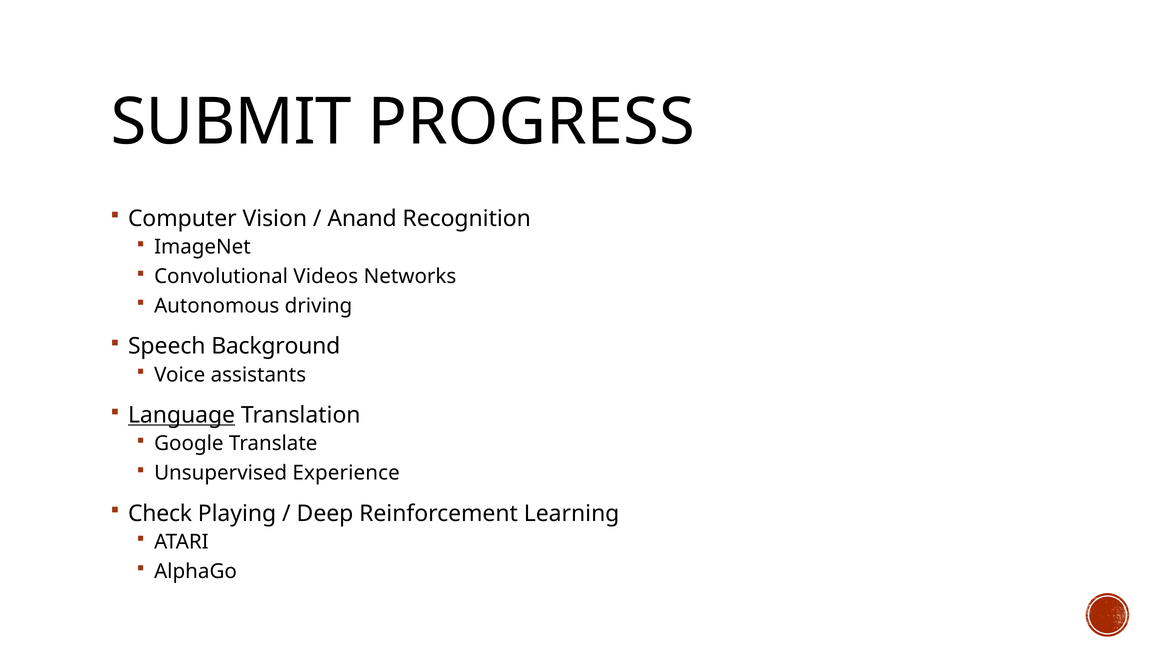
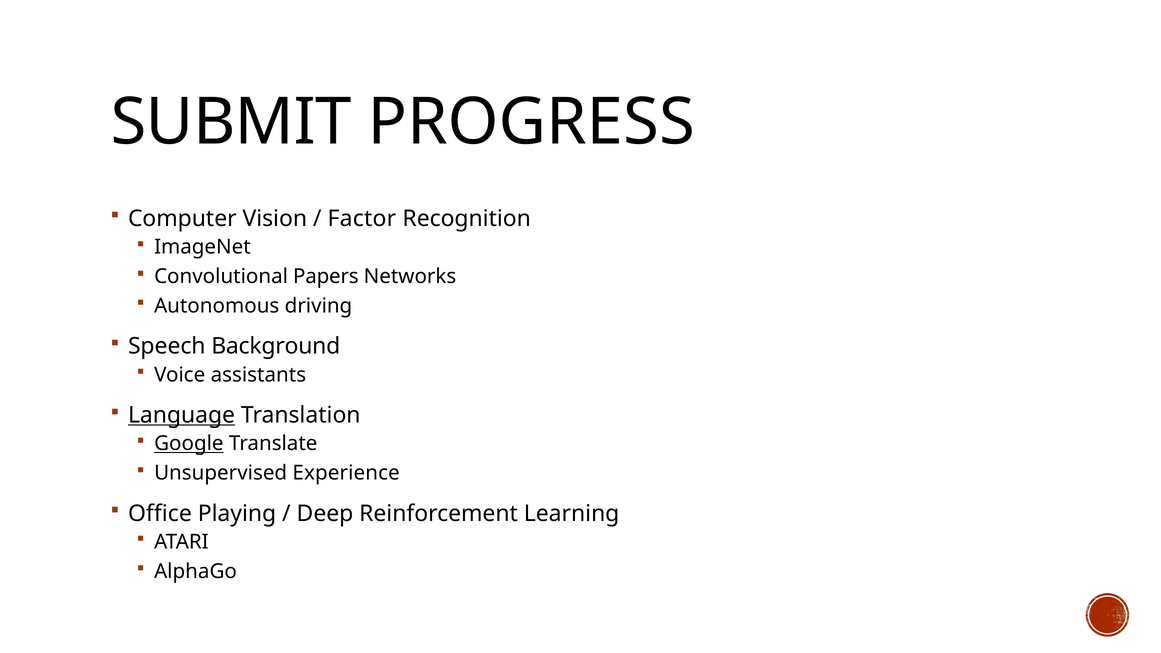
Anand: Anand -> Factor
Videos: Videos -> Papers
Google underline: none -> present
Check: Check -> Office
